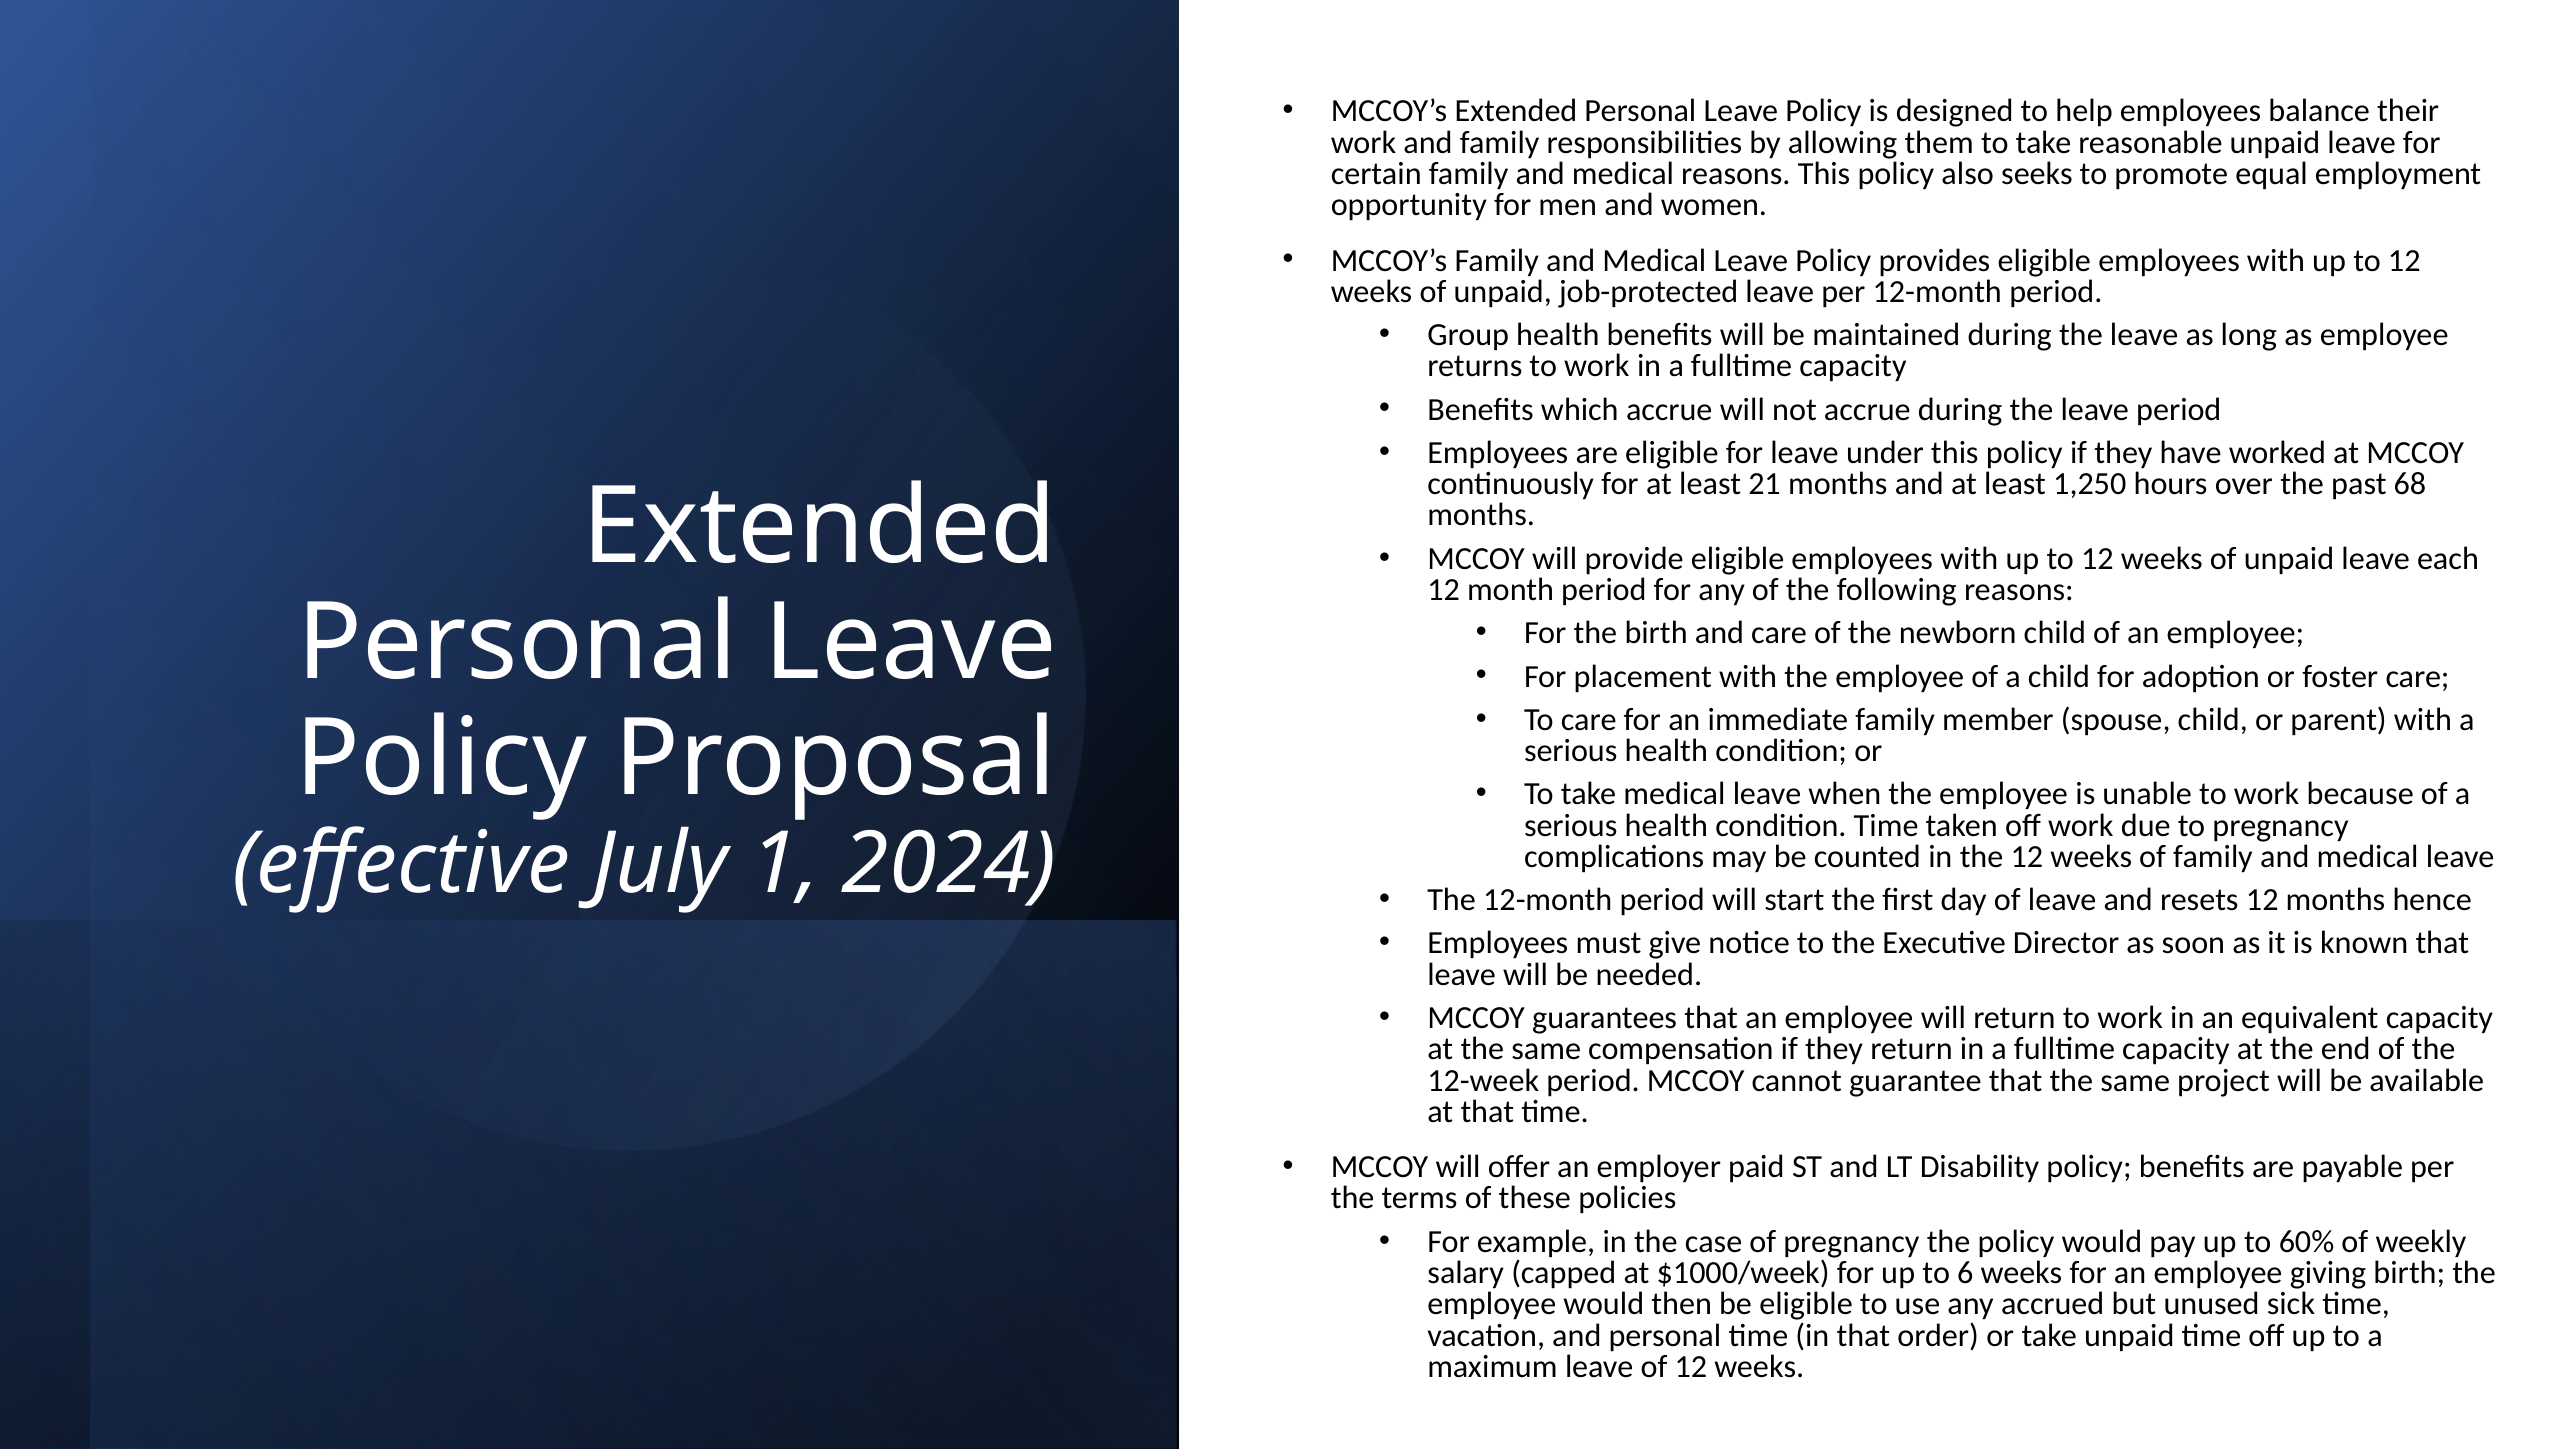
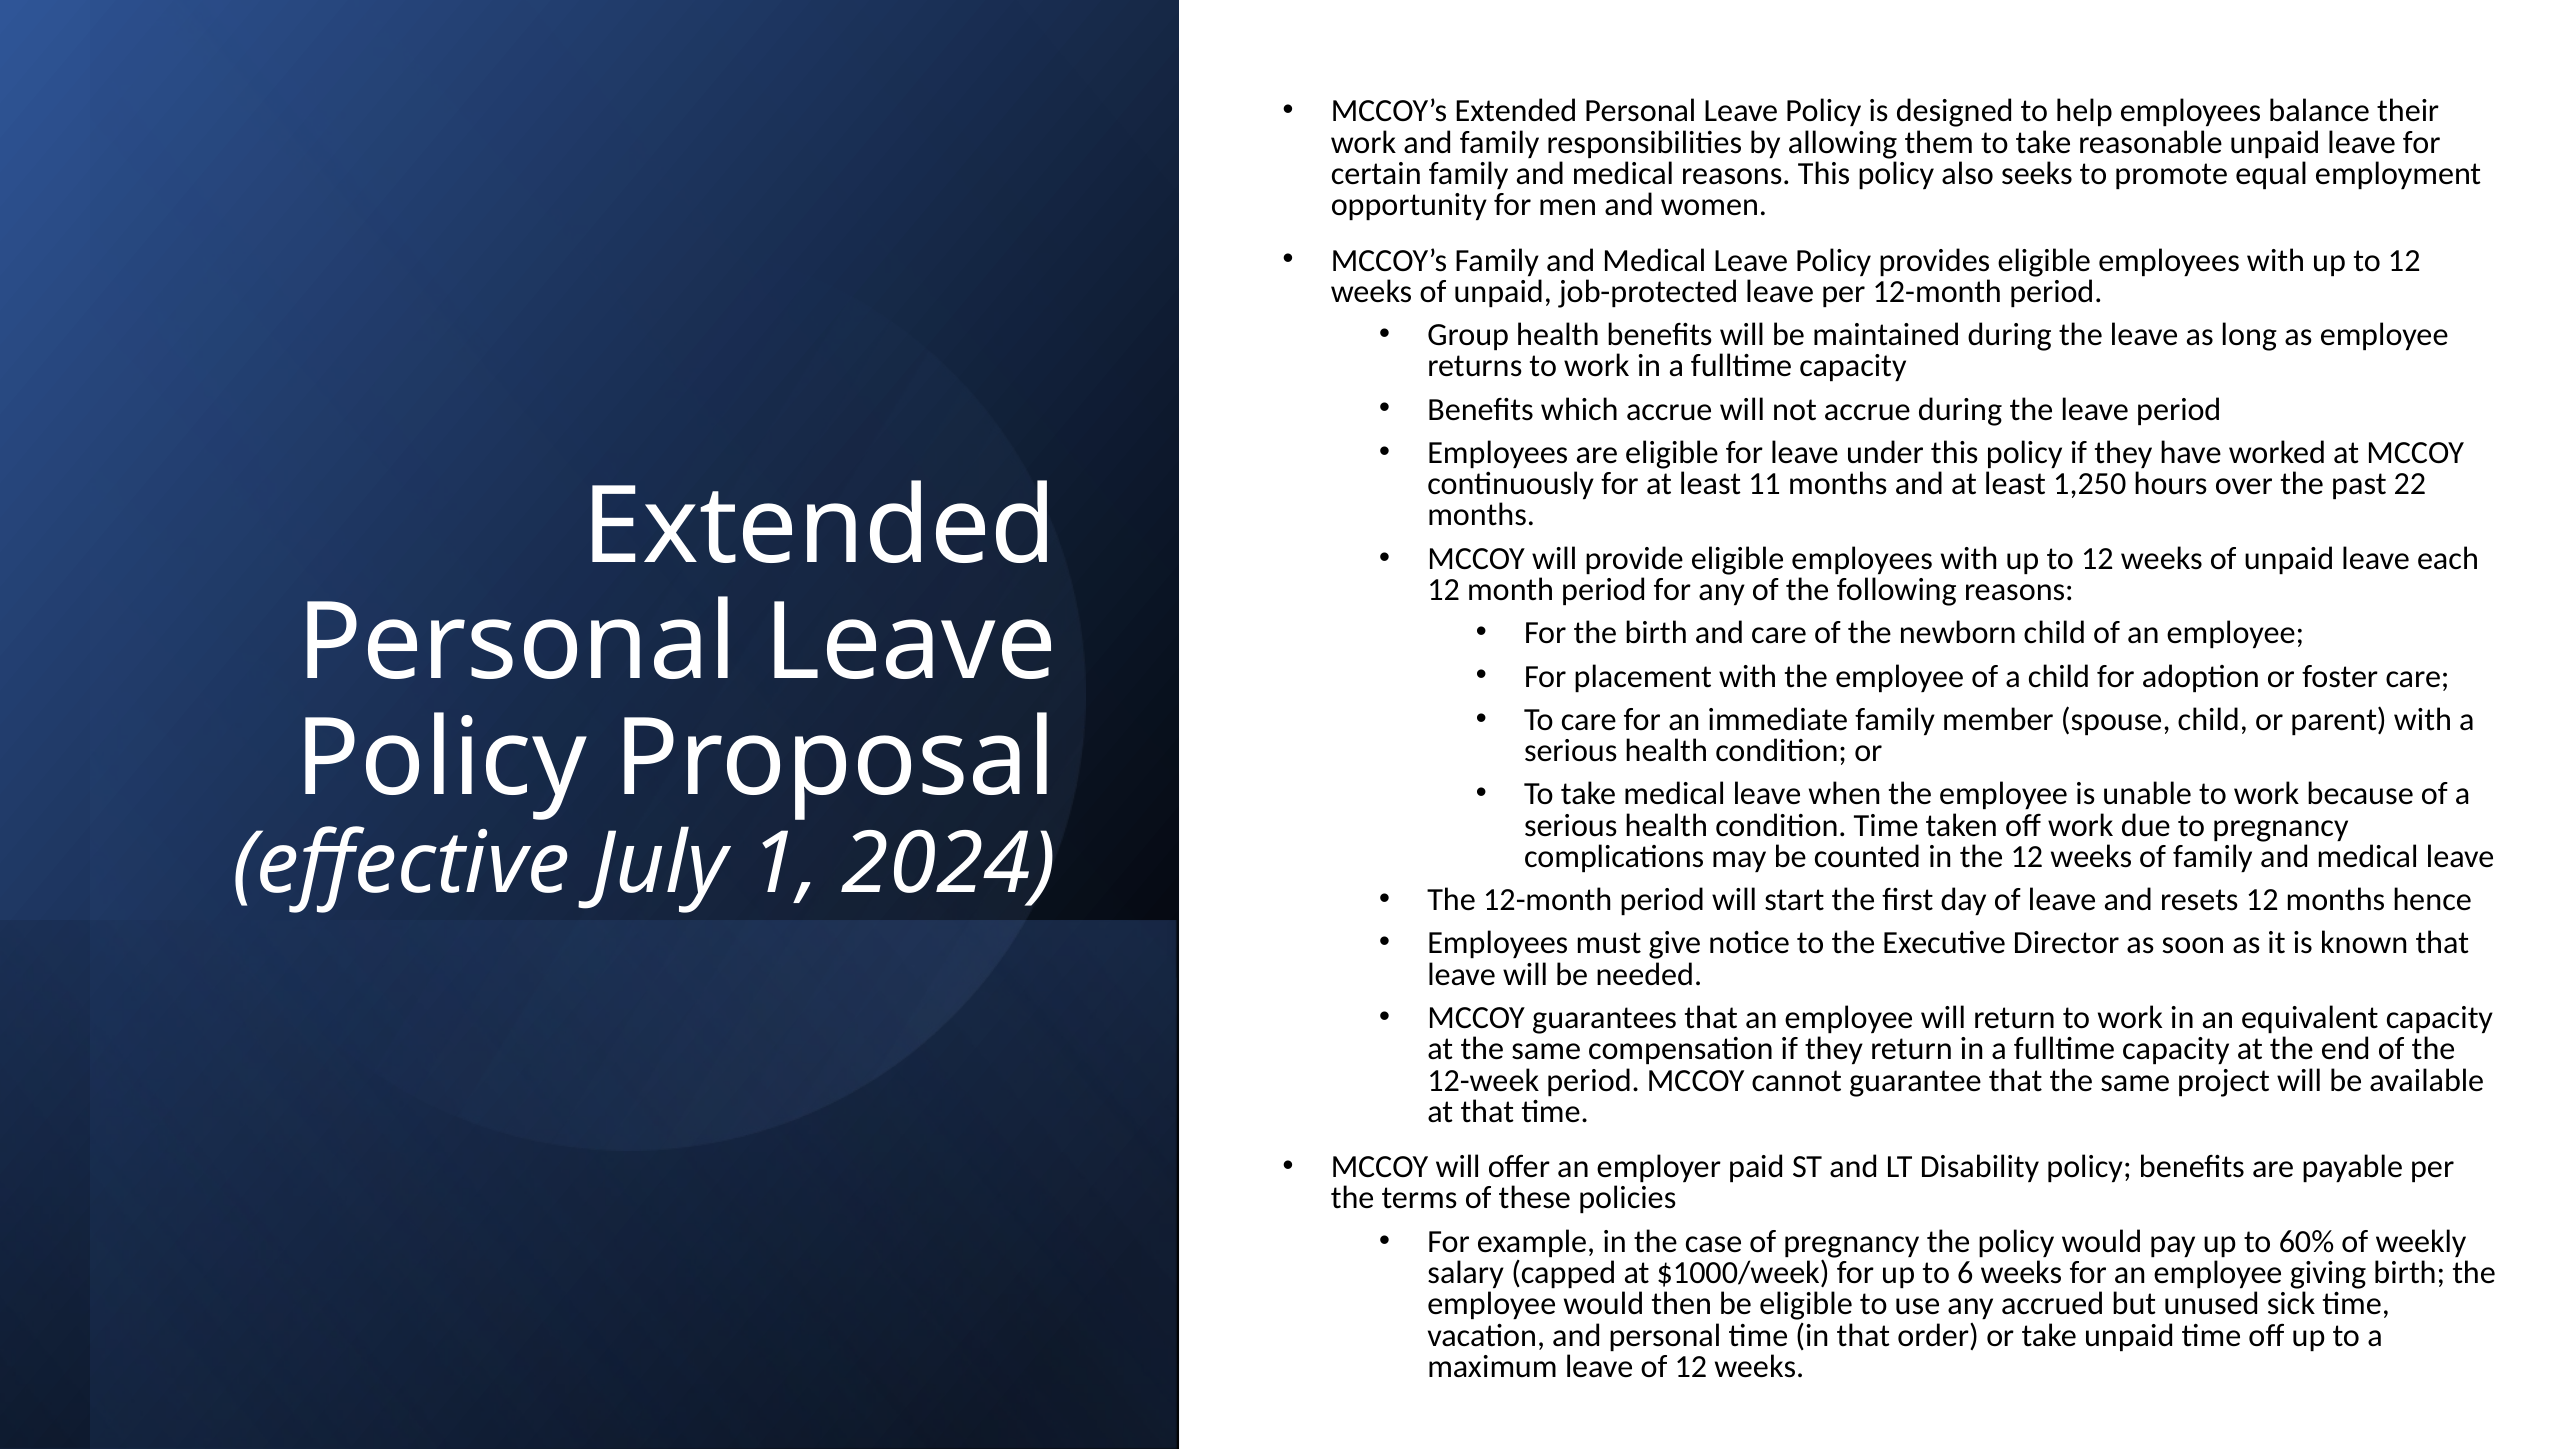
21: 21 -> 11
68: 68 -> 22
